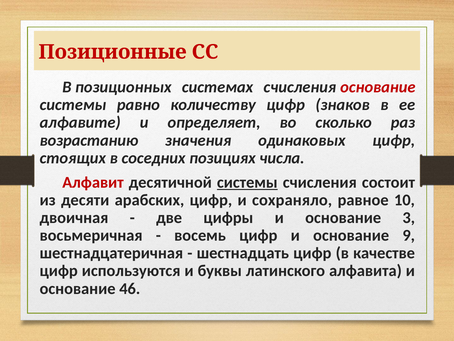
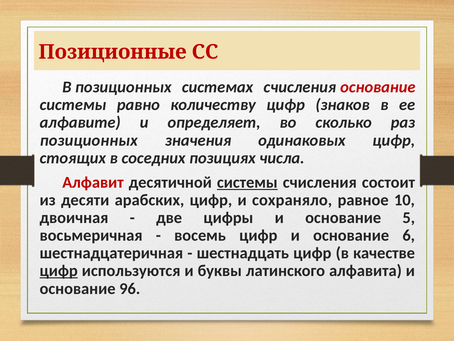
возрастанию at (89, 140): возрастанию -> позиционных
3: 3 -> 5
9: 9 -> 6
цифр at (59, 270) underline: none -> present
46: 46 -> 96
